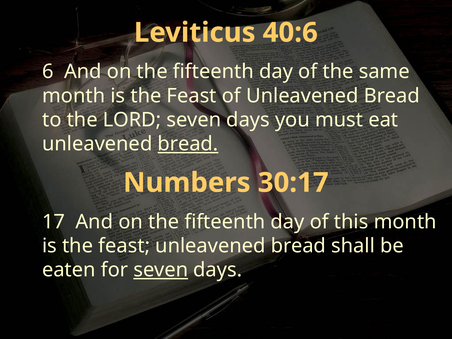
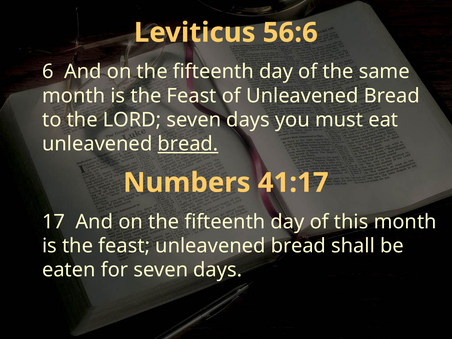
40:6: 40:6 -> 56:6
30:17: 30:17 -> 41:17
seven at (161, 270) underline: present -> none
